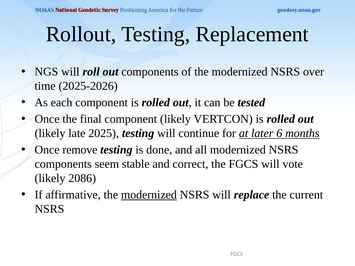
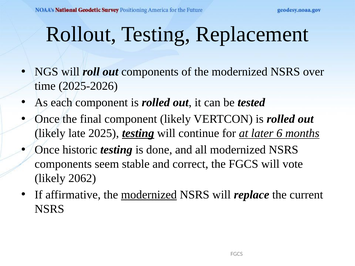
testing at (138, 133) underline: none -> present
remove: remove -> historic
2086: 2086 -> 2062
